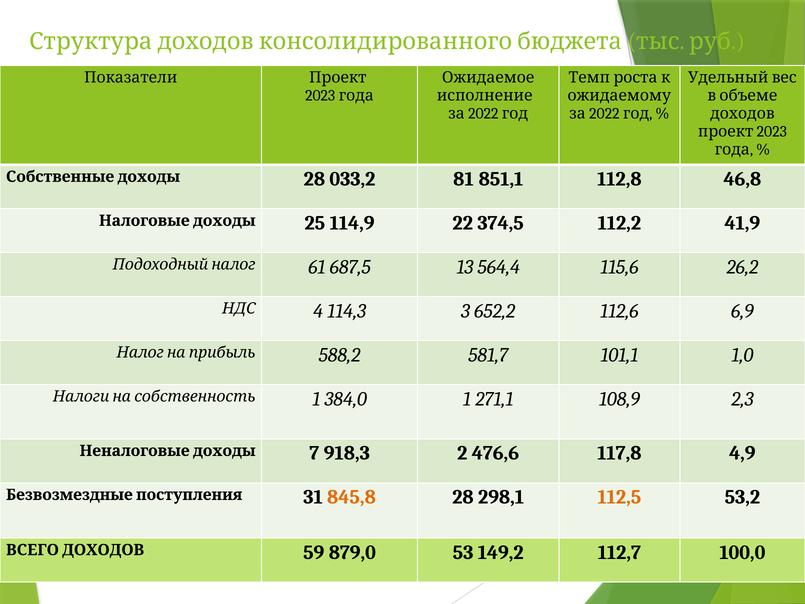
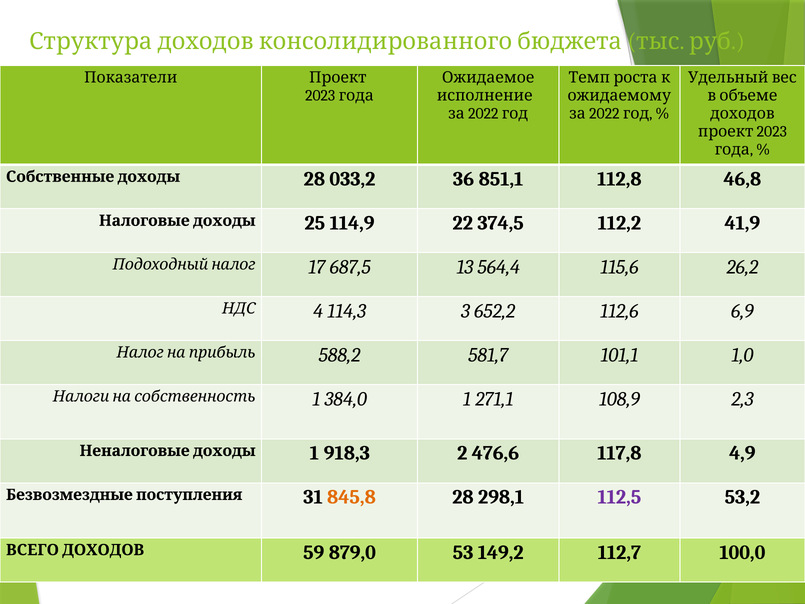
81: 81 -> 36
61: 61 -> 17
7 at (314, 453): 7 -> 1
112,5 colour: orange -> purple
